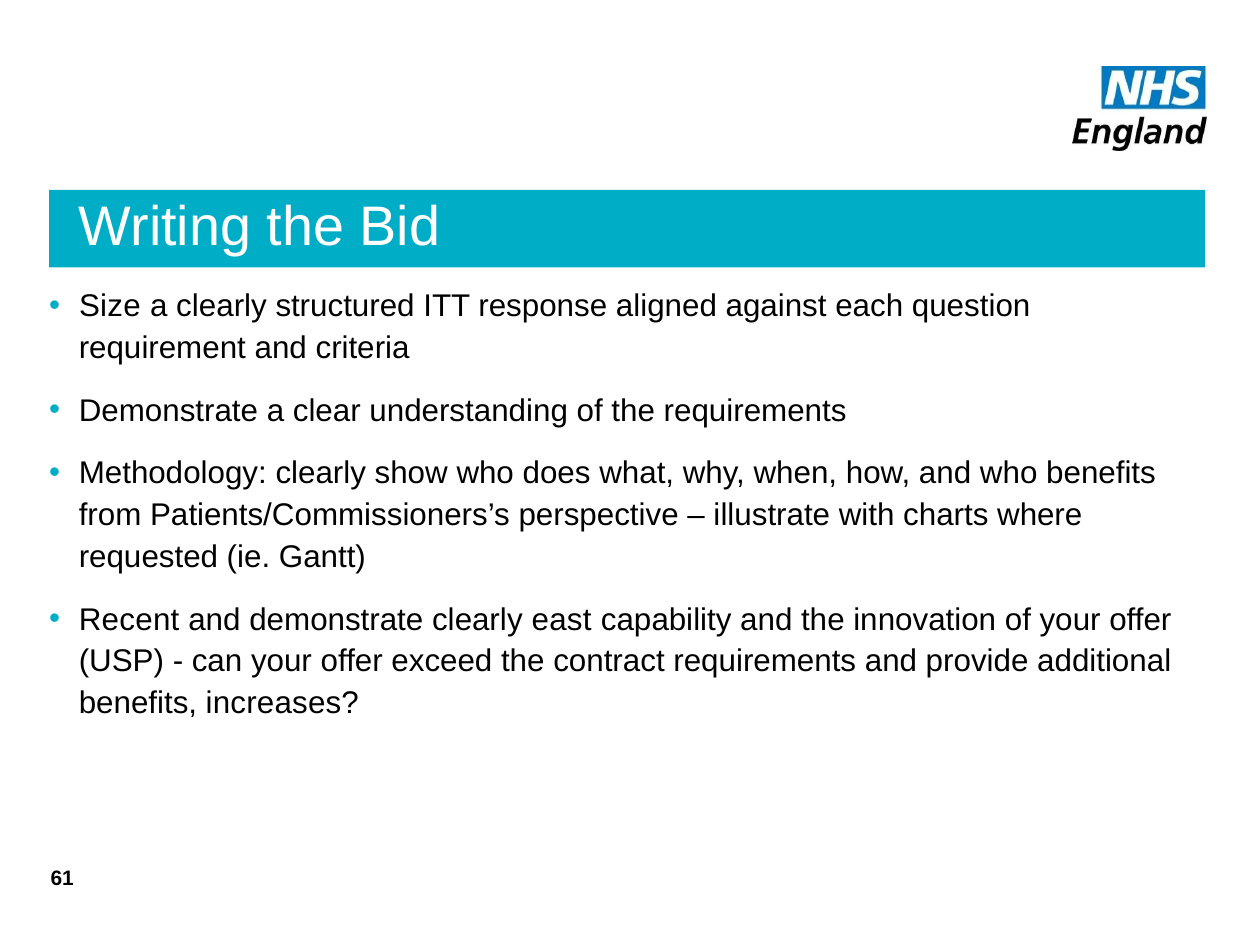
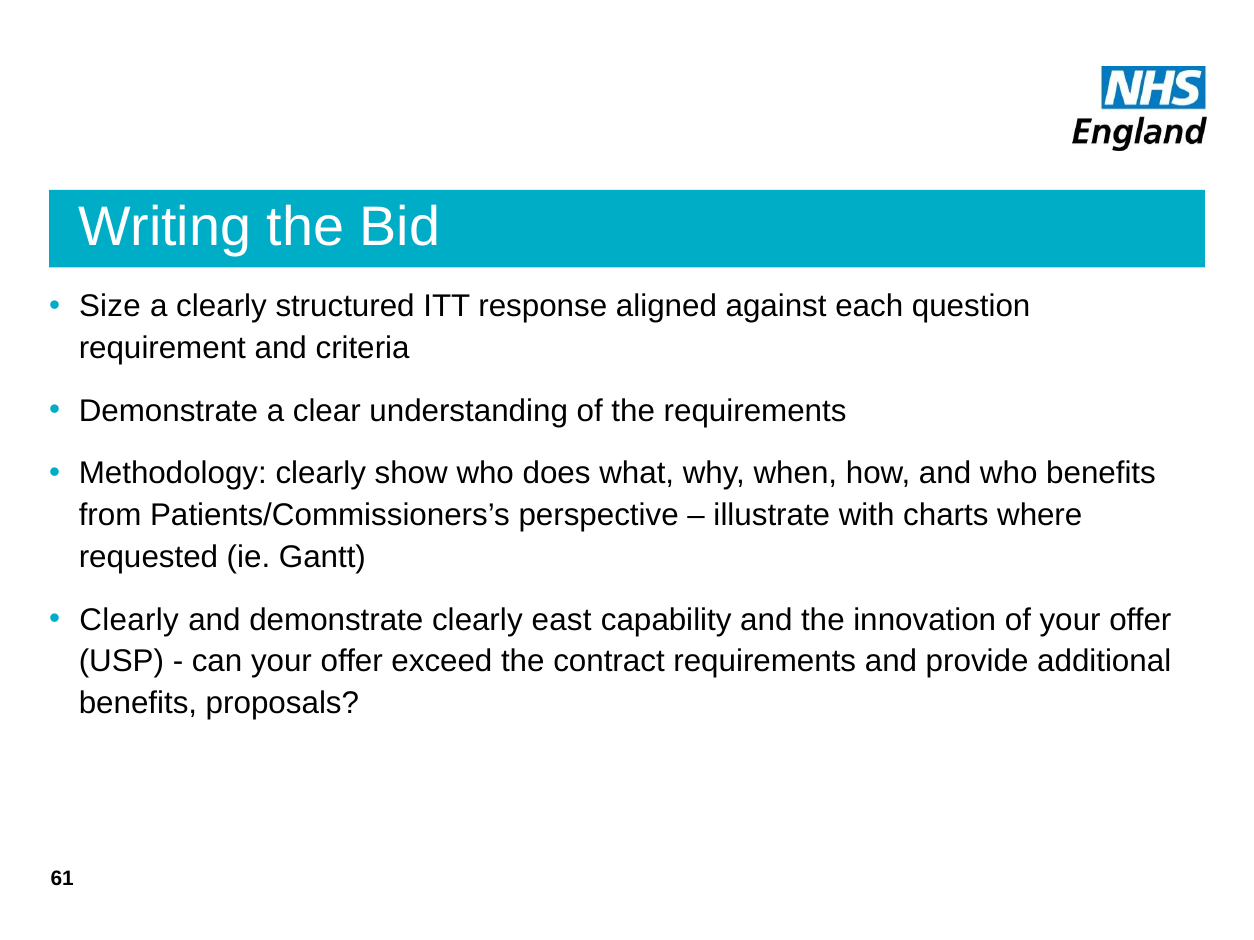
Recent at (129, 620): Recent -> Clearly
increases: increases -> proposals
